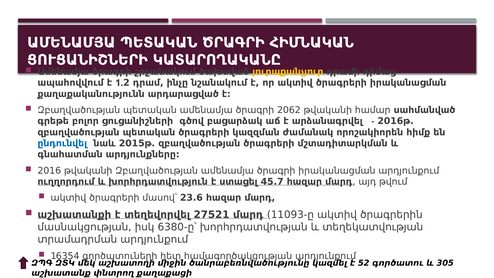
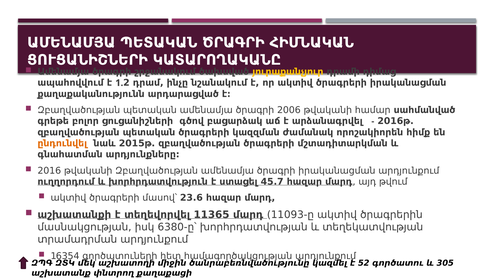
2062: 2062 -> 2006
ընդունվել colour: blue -> orange
27521: 27521 -> 11365
